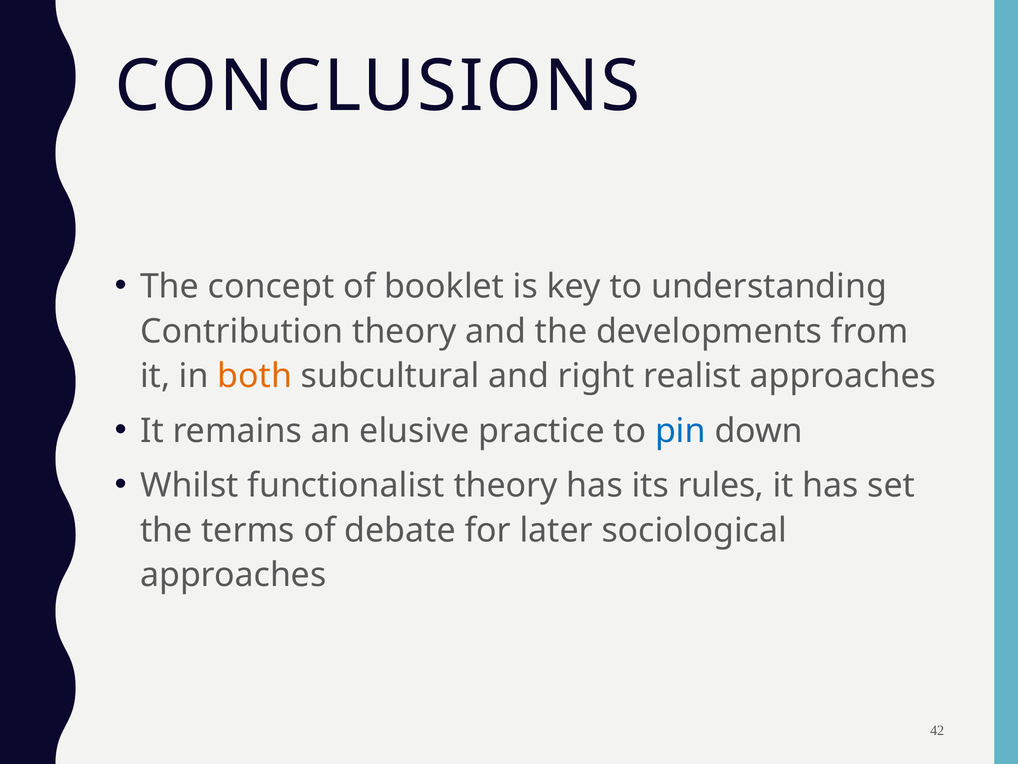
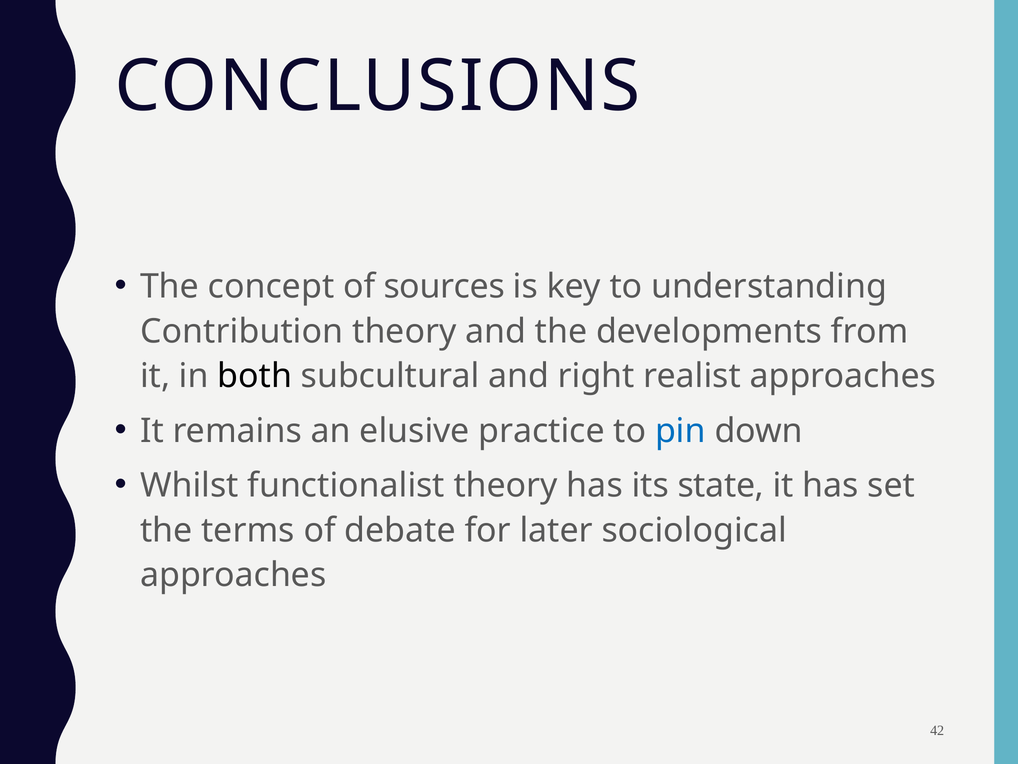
booklet: booklet -> sources
both colour: orange -> black
rules: rules -> state
